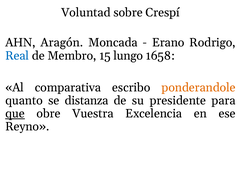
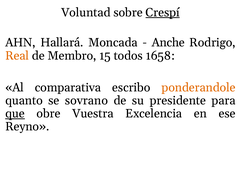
Crespí underline: none -> present
Aragón: Aragón -> Hallará
Erano: Erano -> Anche
Real colour: blue -> orange
lungo: lungo -> todos
distanza: distanza -> sovrano
